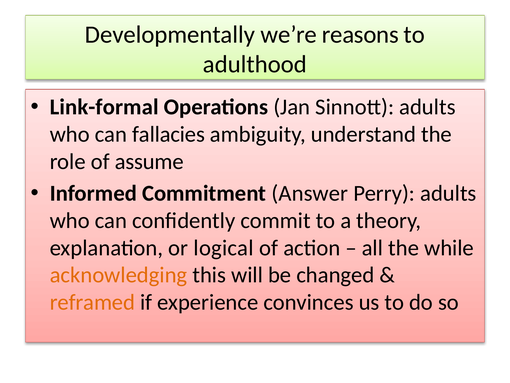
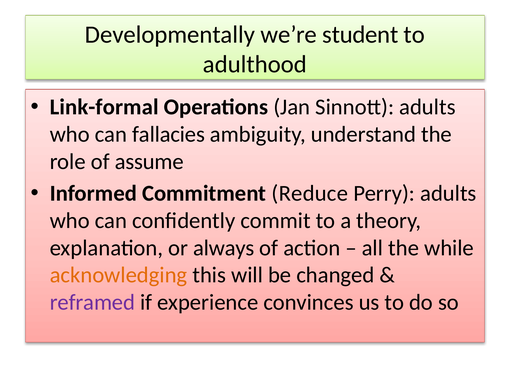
reasons: reasons -> student
Answer: Answer -> Reduce
logical: logical -> always
reframed colour: orange -> purple
